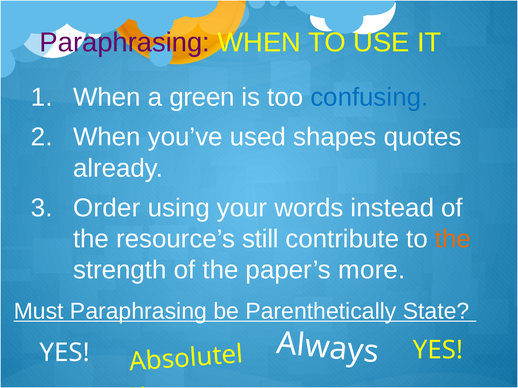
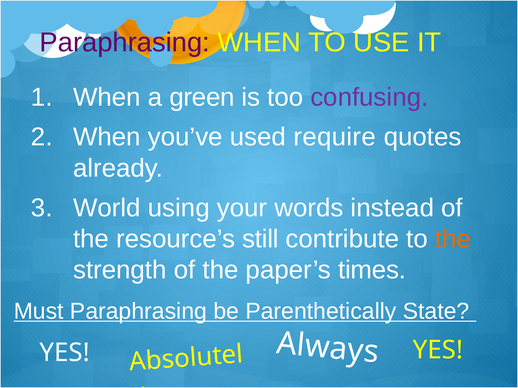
confusing colour: blue -> purple
shapes: shapes -> require
Order: Order -> World
more: more -> times
